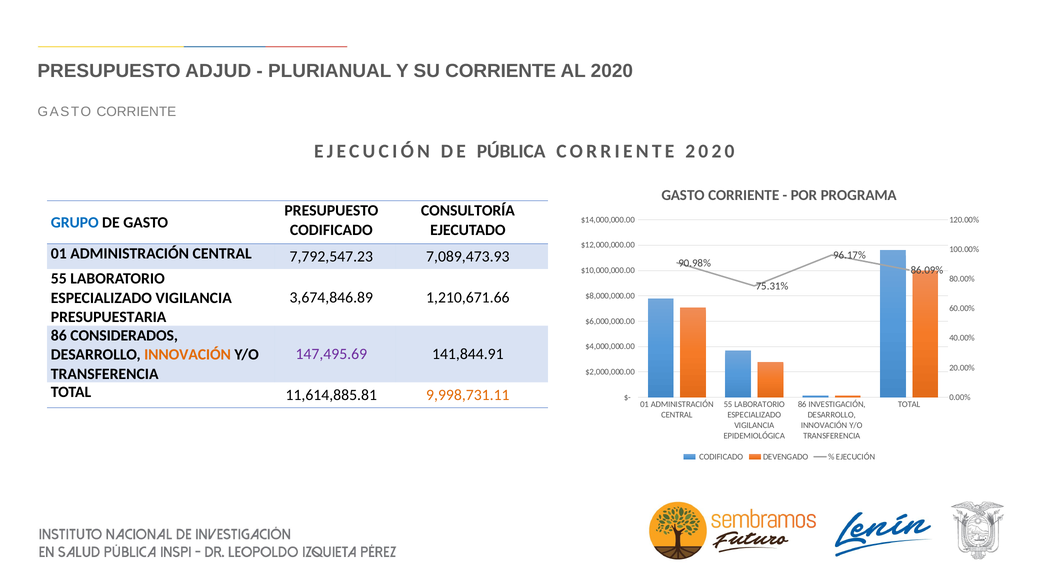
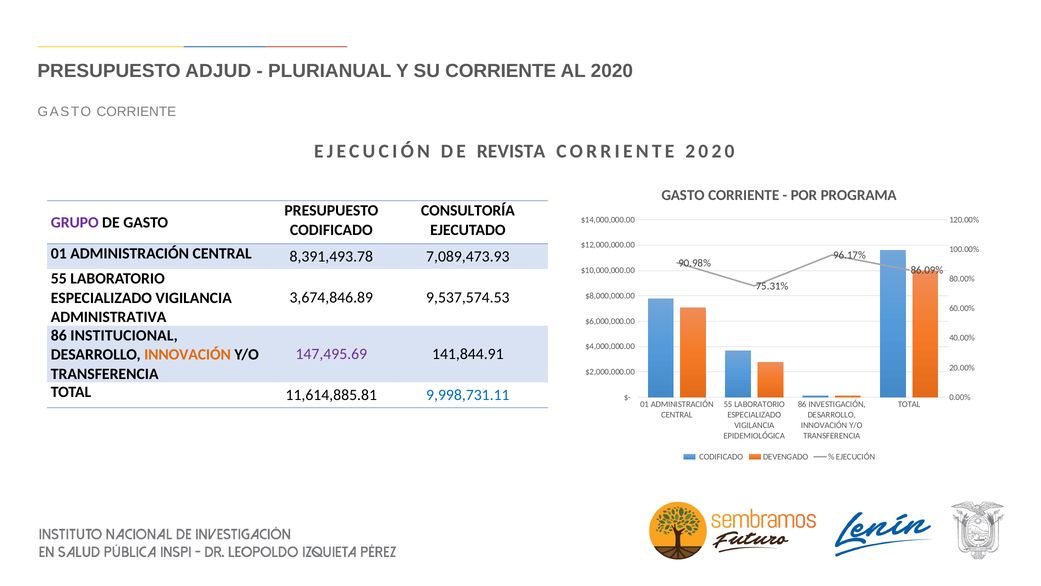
PÚBLICA: PÚBLICA -> REVISTA
GRUPO colour: blue -> purple
7,792,547.23: 7,792,547.23 -> 8,391,493.78
1,210,671.66: 1,210,671.66 -> 9,537,574.53
PRESUPUESTARIA: PRESUPUESTARIA -> ADMINISTRATIVA
CONSIDERADOS: CONSIDERADOS -> INSTITUCIONAL
9,998,731.11 colour: orange -> blue
